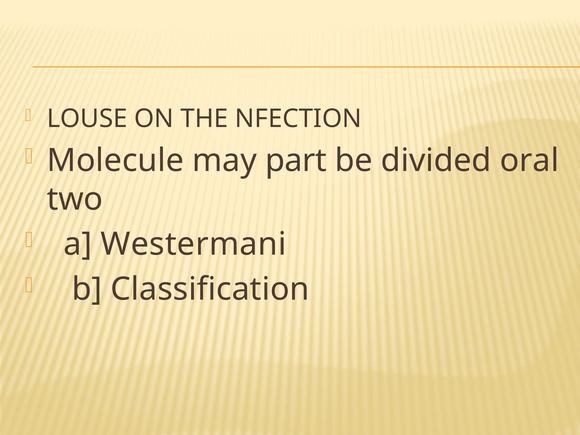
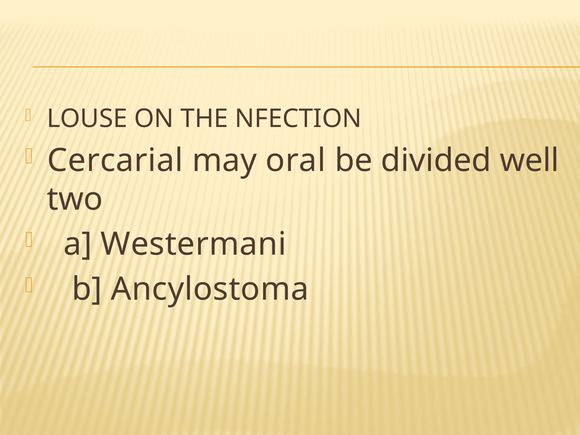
Molecule: Molecule -> Cercarial
part: part -> oral
oral: oral -> well
Classification: Classification -> Ancylostoma
